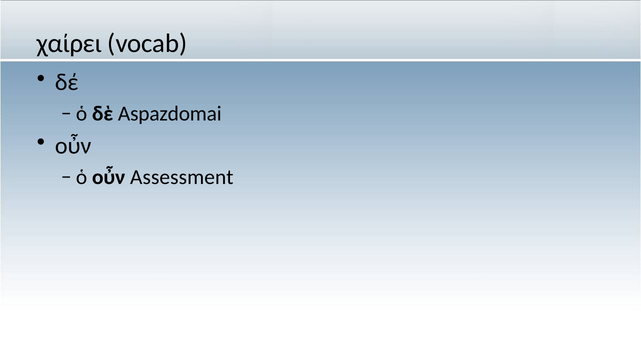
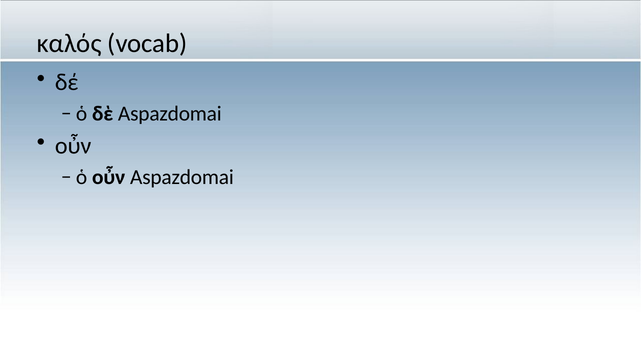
χαίρει: χαίρει -> καλός
οὖν Assessment: Assessment -> Aspazdomai
